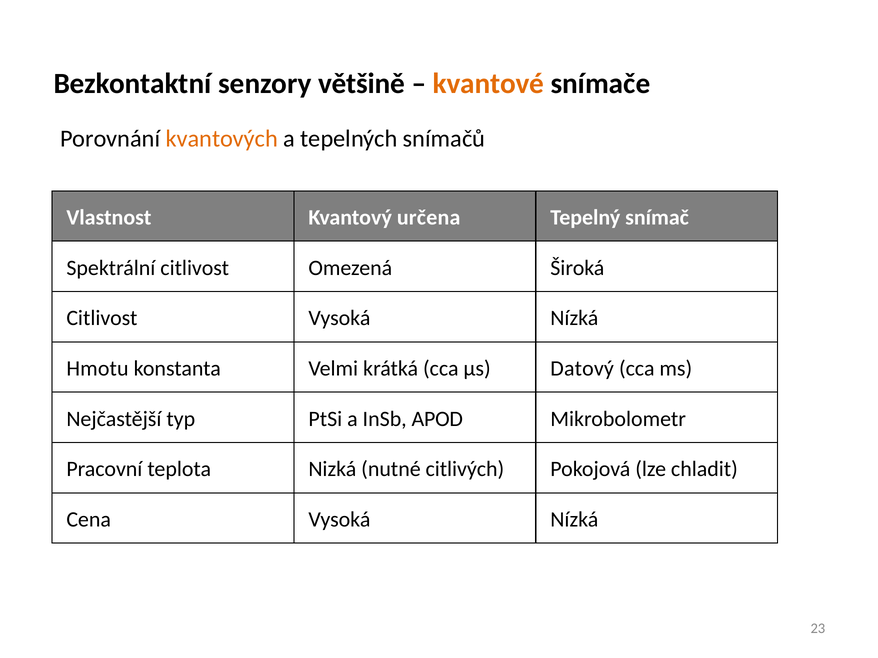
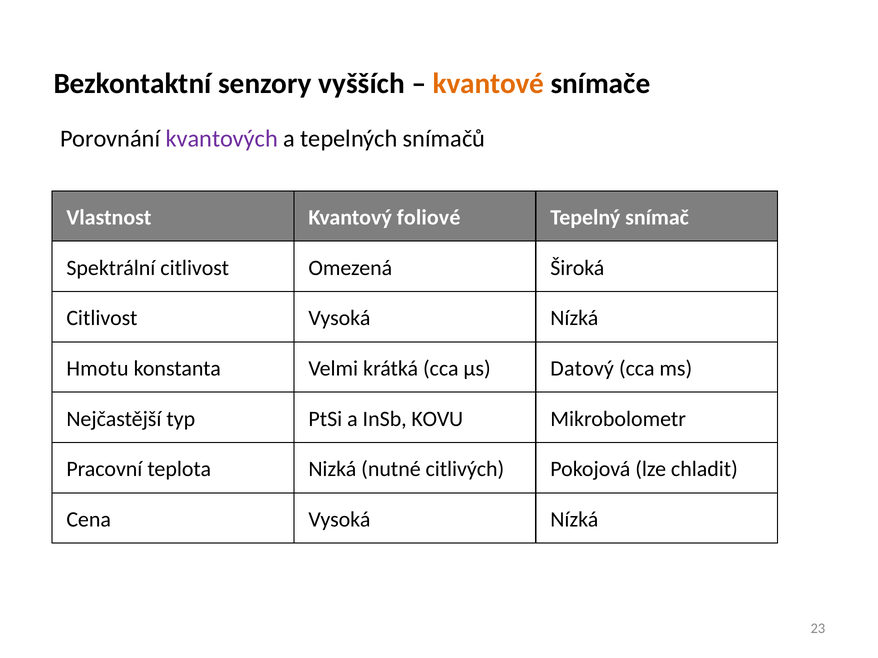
většině: většině -> vyšších
kvantových colour: orange -> purple
určena: určena -> foliové
APOD: APOD -> KOVU
